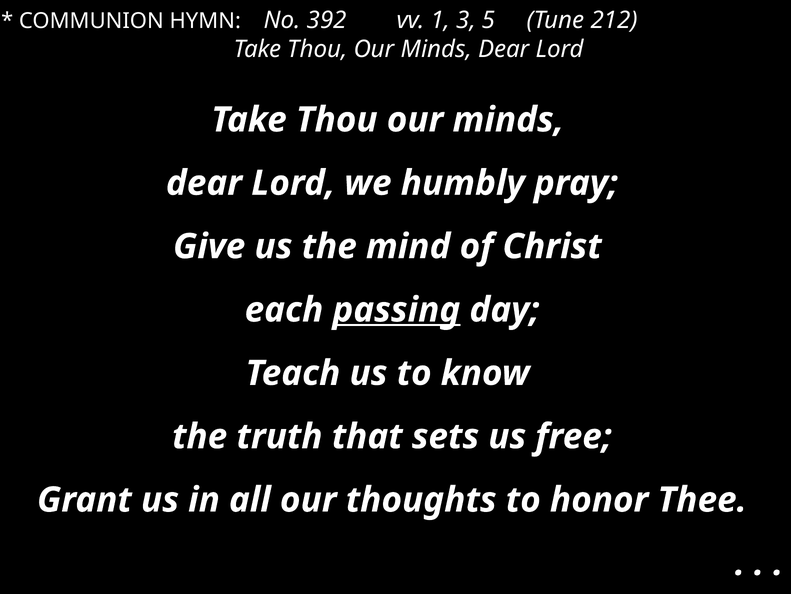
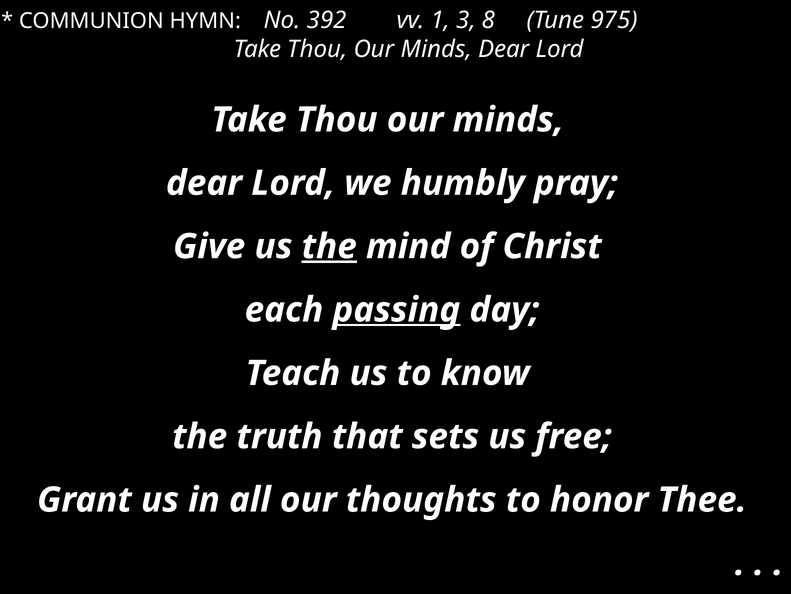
5: 5 -> 8
212: 212 -> 975
the at (329, 246) underline: none -> present
